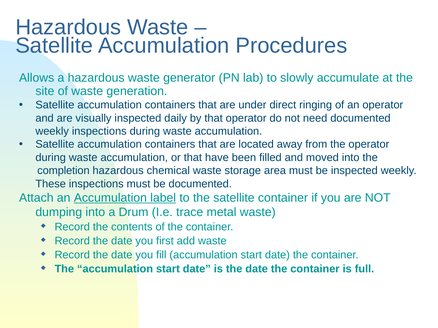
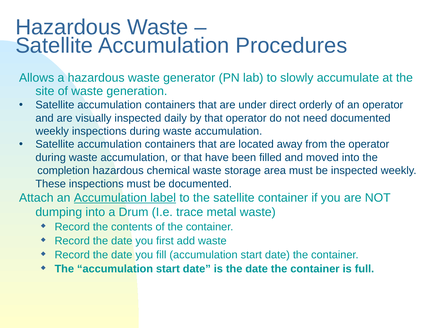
ringing: ringing -> orderly
